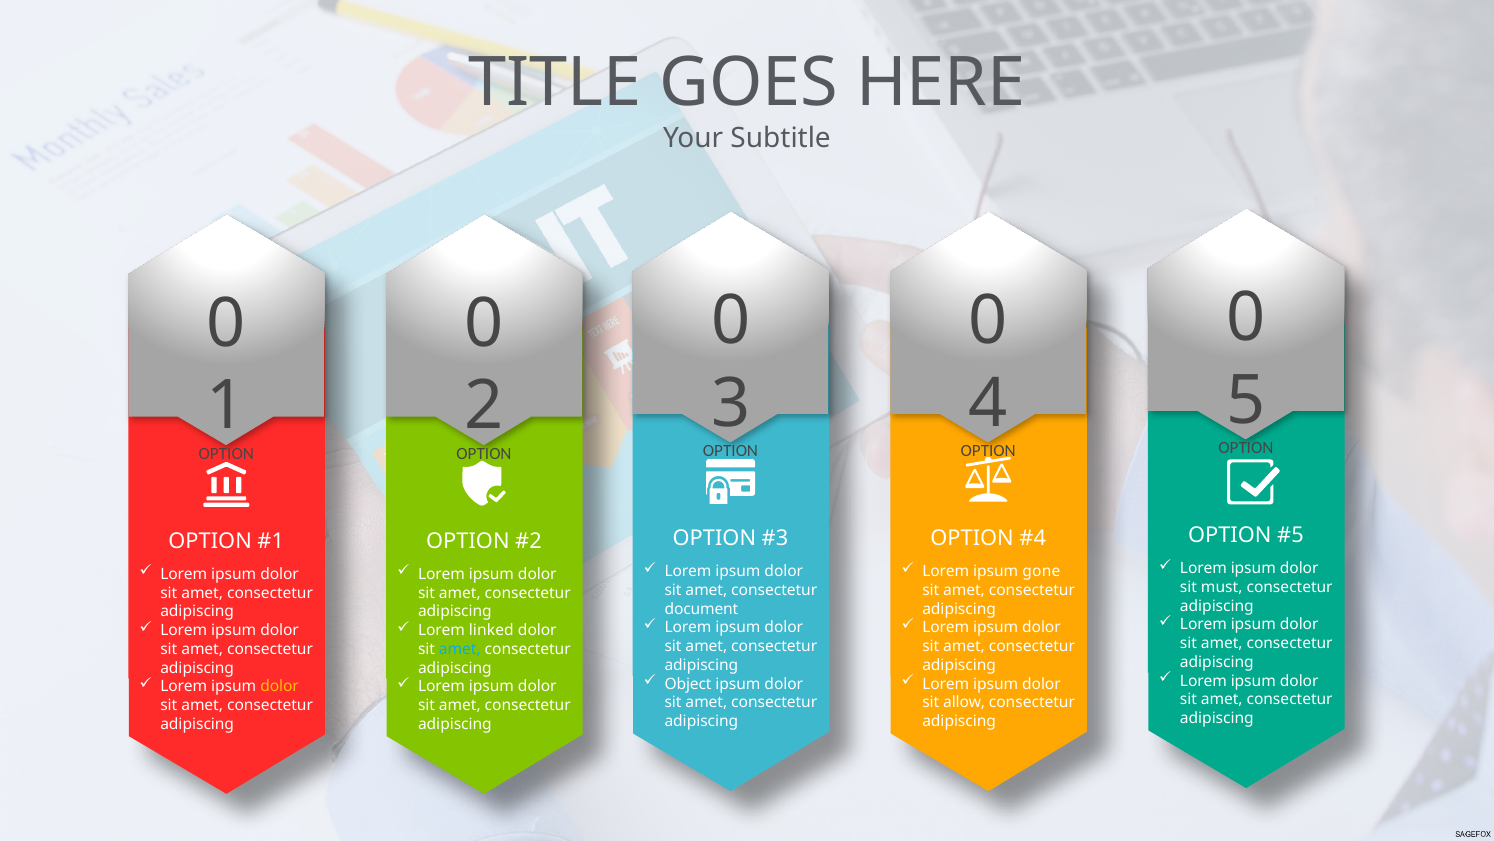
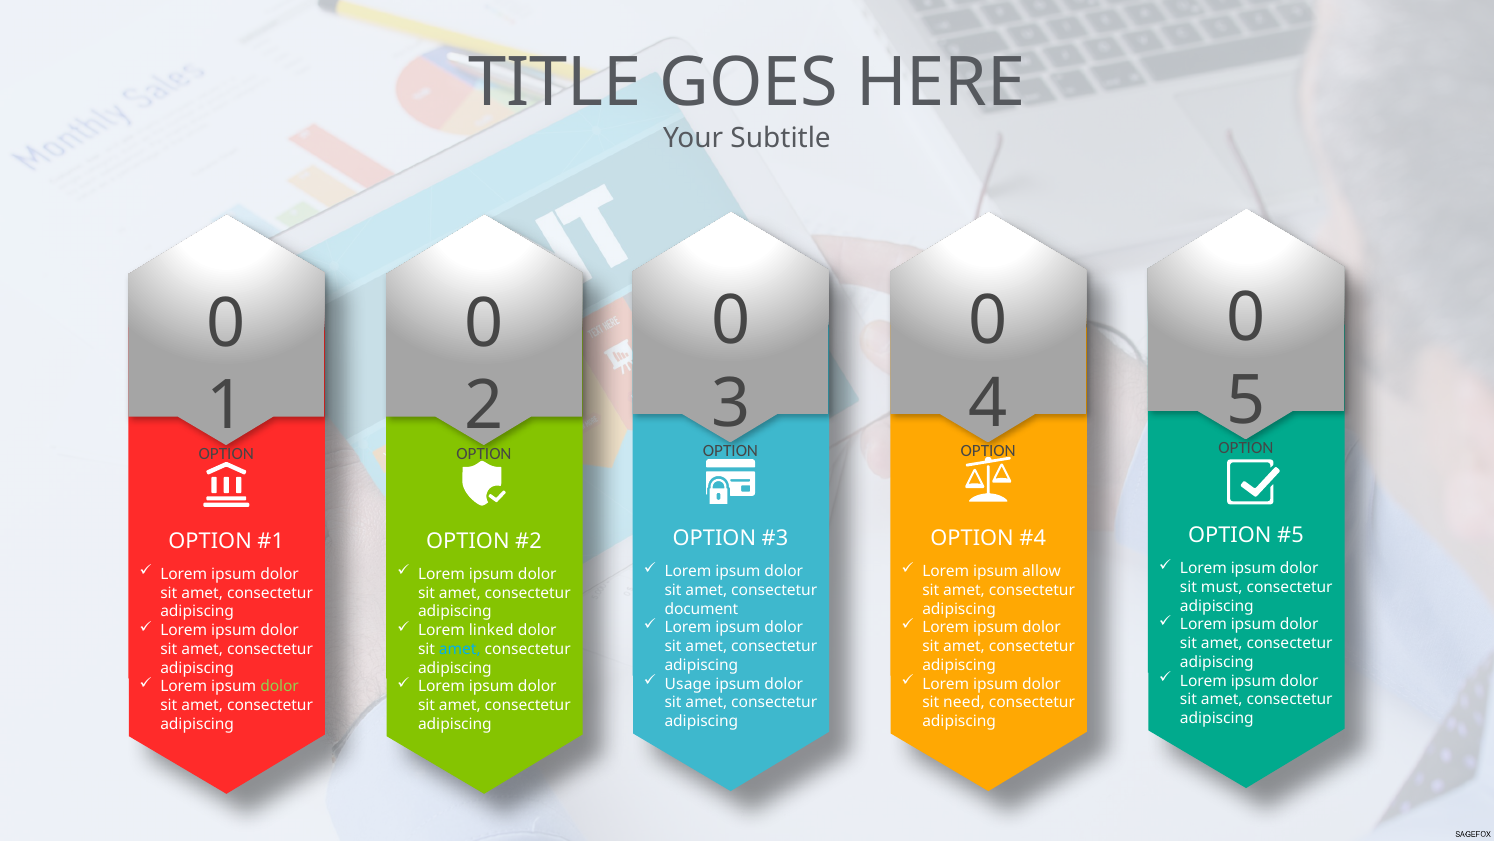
gone: gone -> allow
Object: Object -> Usage
dolor at (280, 686) colour: yellow -> light green
allow: allow -> need
